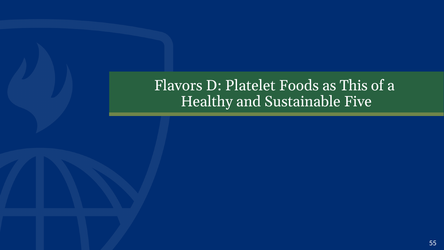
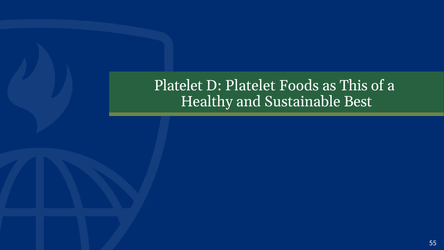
Flavors at (178, 86): Flavors -> Platelet
Five: Five -> Best
